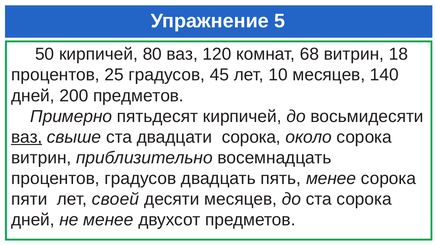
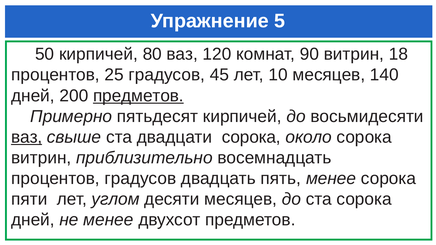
68: 68 -> 90
предметов at (138, 96) underline: none -> present
своей: своей -> углом
